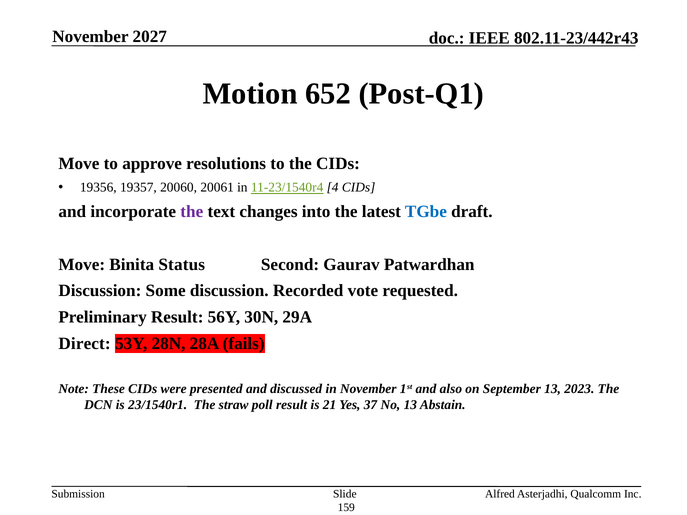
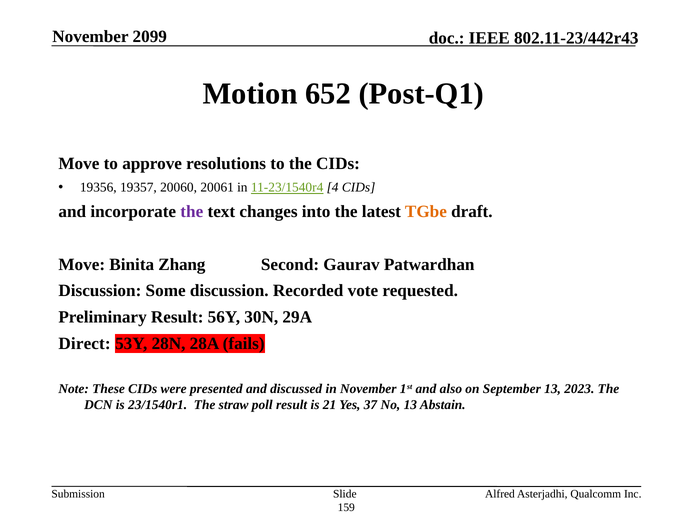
2027: 2027 -> 2099
TGbe colour: blue -> orange
Status: Status -> Zhang
